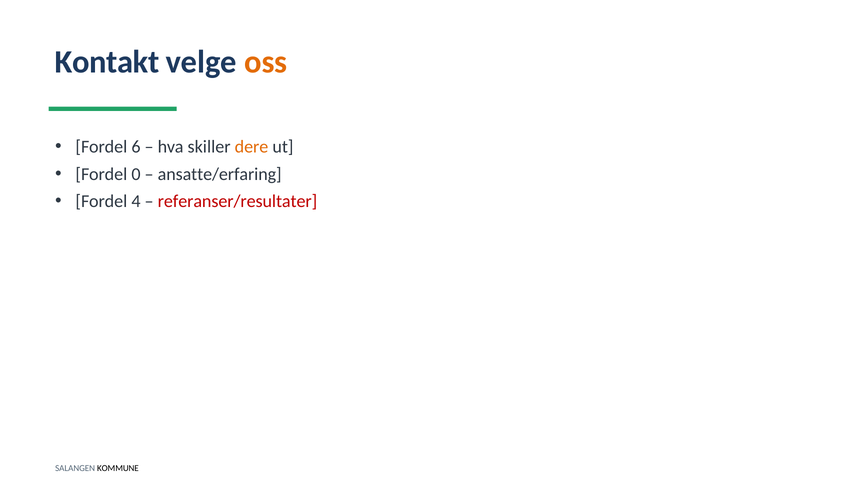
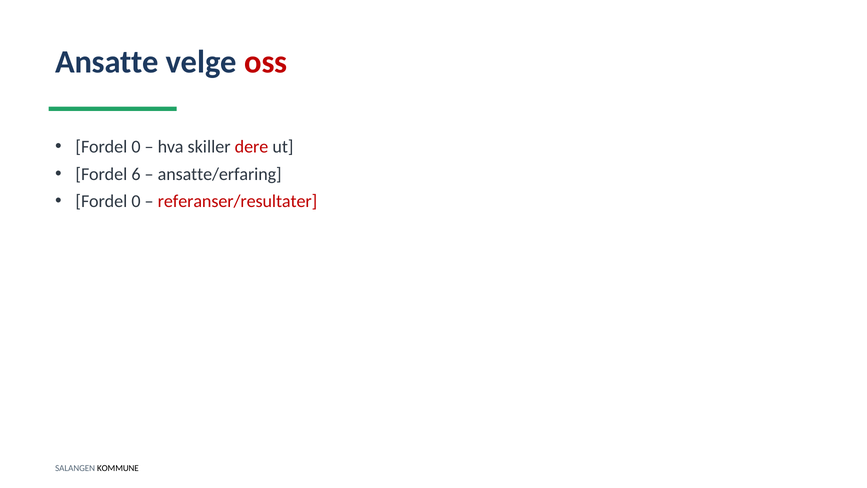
Kontakt: Kontakt -> Ansatte
oss colour: orange -> red
6 at (136, 147): 6 -> 0
dere colour: orange -> red
0: 0 -> 6
4 at (136, 201): 4 -> 0
